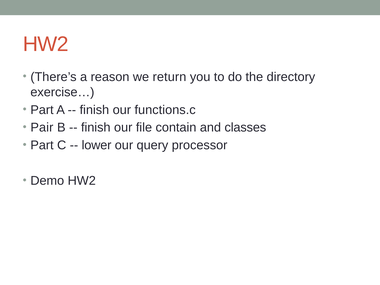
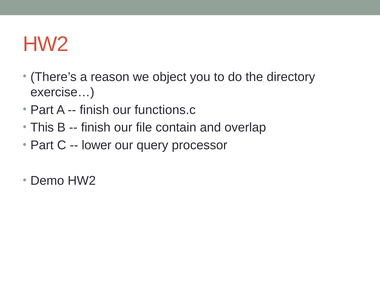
return: return -> object
Pair: Pair -> This
classes: classes -> overlap
